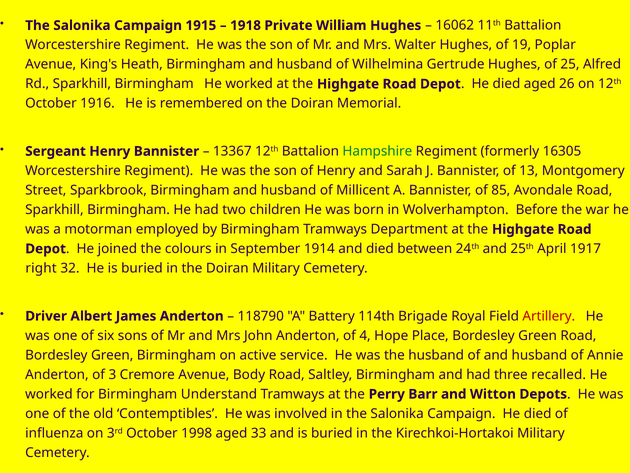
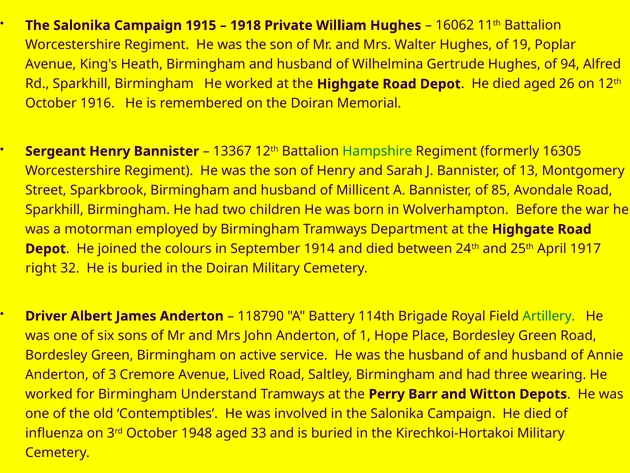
25: 25 -> 94
Artillery colour: red -> green
4: 4 -> 1
Body: Body -> Lived
recalled: recalled -> wearing
1998: 1998 -> 1948
